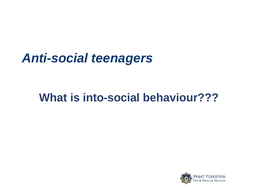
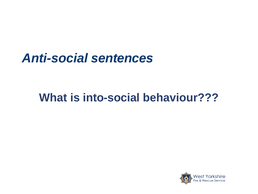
teenagers: teenagers -> sentences
